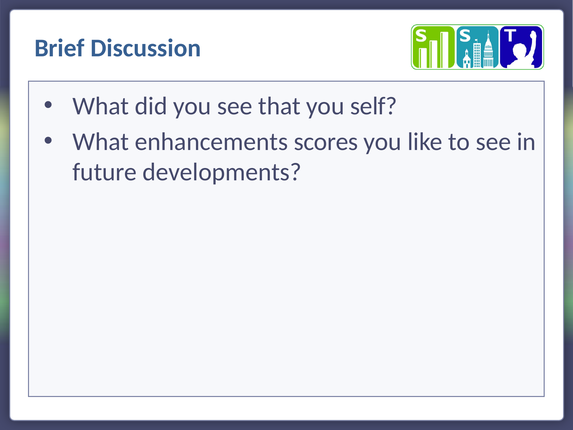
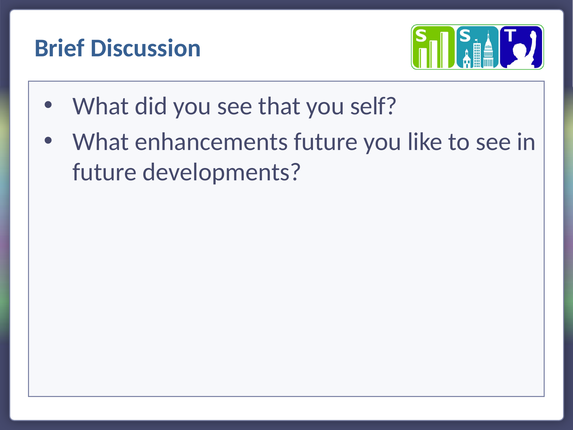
enhancements scores: scores -> future
